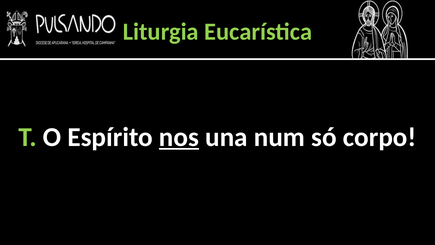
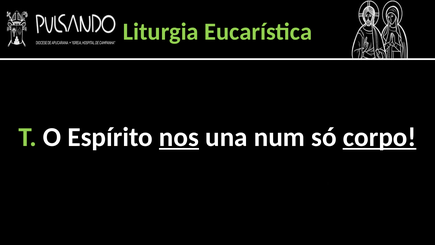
corpo underline: none -> present
